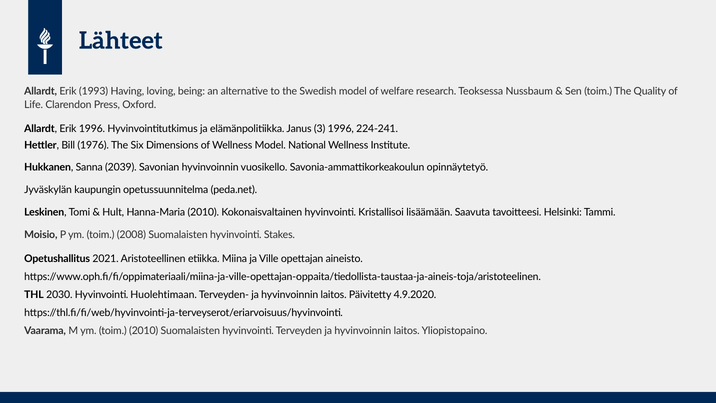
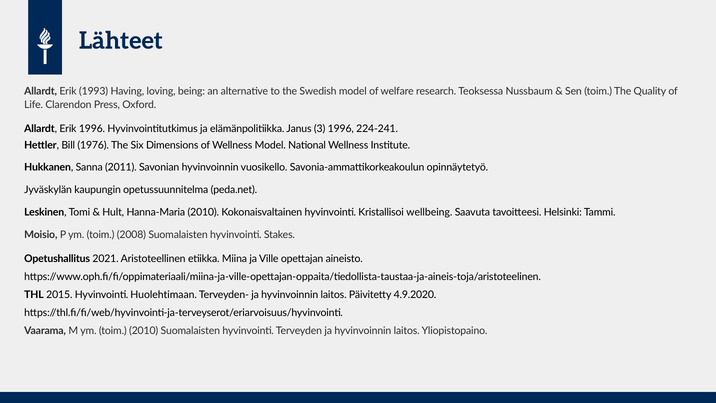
2039: 2039 -> 2011
lisäämään: lisäämään -> wellbeing
2030: 2030 -> 2015
